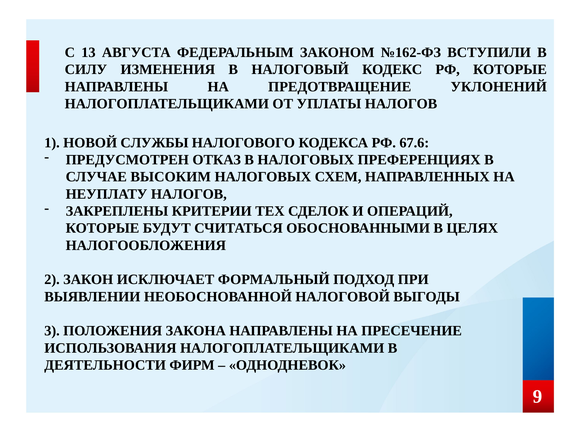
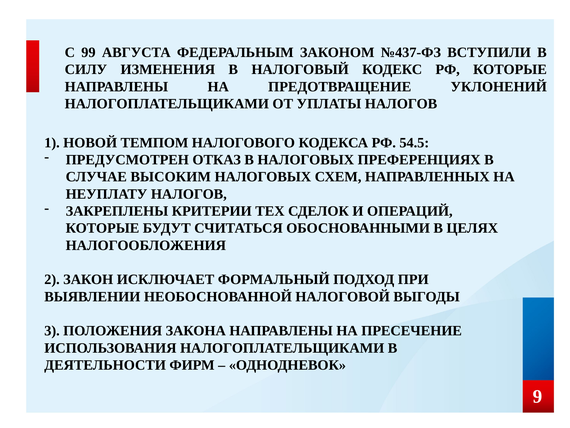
13: 13 -> 99
№162-ФЗ: №162-ФЗ -> №437-ФЗ
СЛУЖБЫ: СЛУЖБЫ -> ТЕМПОМ
67.6: 67.6 -> 54.5
